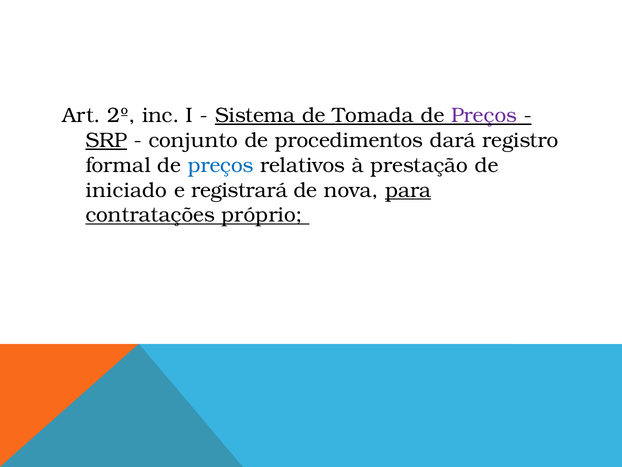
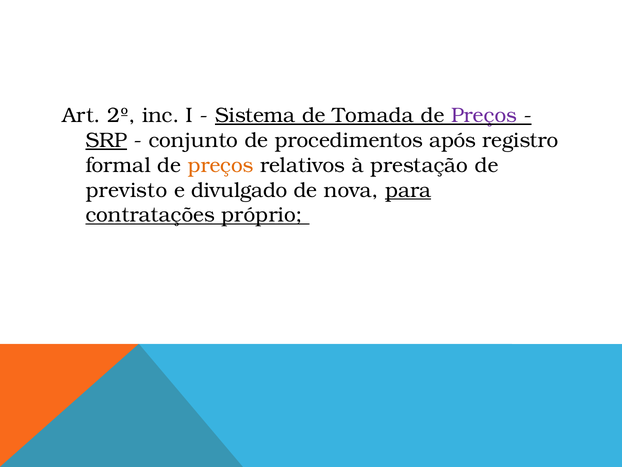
dará: dará -> após
preços at (221, 165) colour: blue -> orange
iniciado: iniciado -> previsto
registrará: registrará -> divulgado
